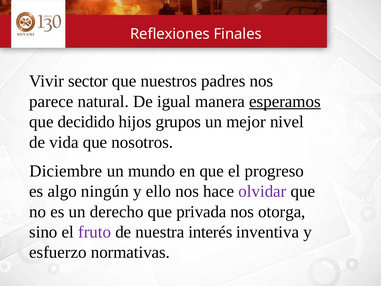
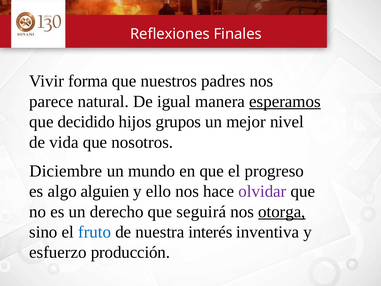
sector: sector -> forma
ningún: ningún -> alguien
privada: privada -> seguirá
otorga underline: none -> present
fruto colour: purple -> blue
normativas: normativas -> producción
